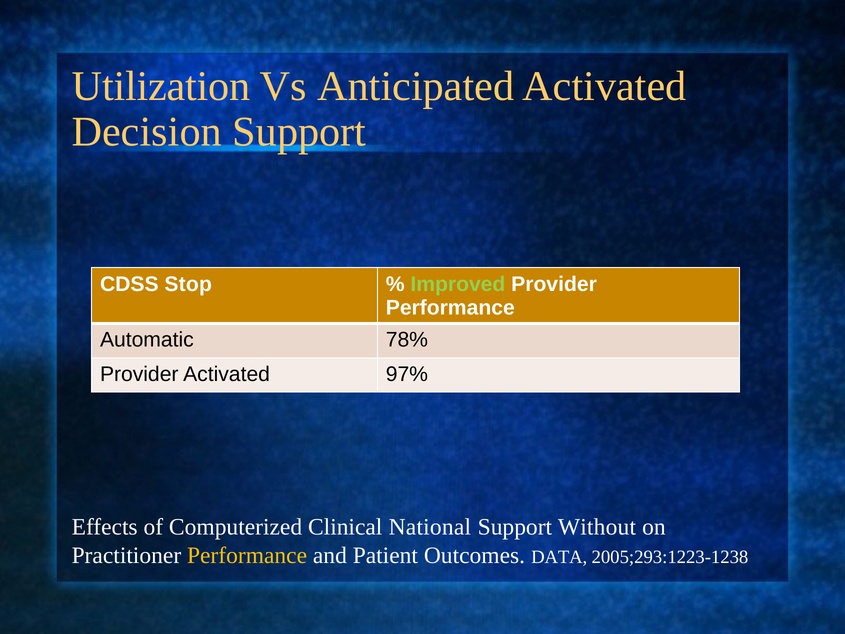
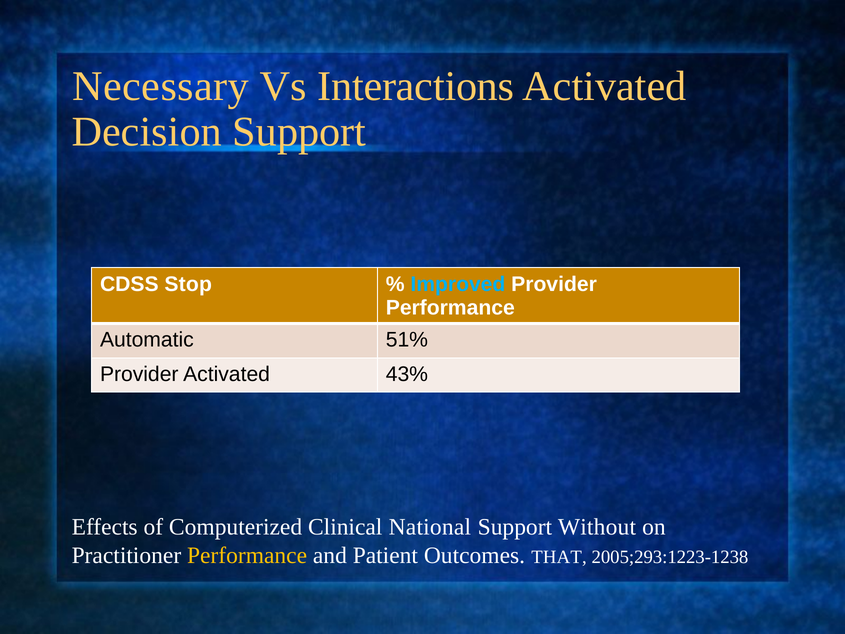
Utilization: Utilization -> Necessary
Anticipated: Anticipated -> Interactions
Improved colour: light green -> light blue
78%: 78% -> 51%
97%: 97% -> 43%
DATA: DATA -> THAT
